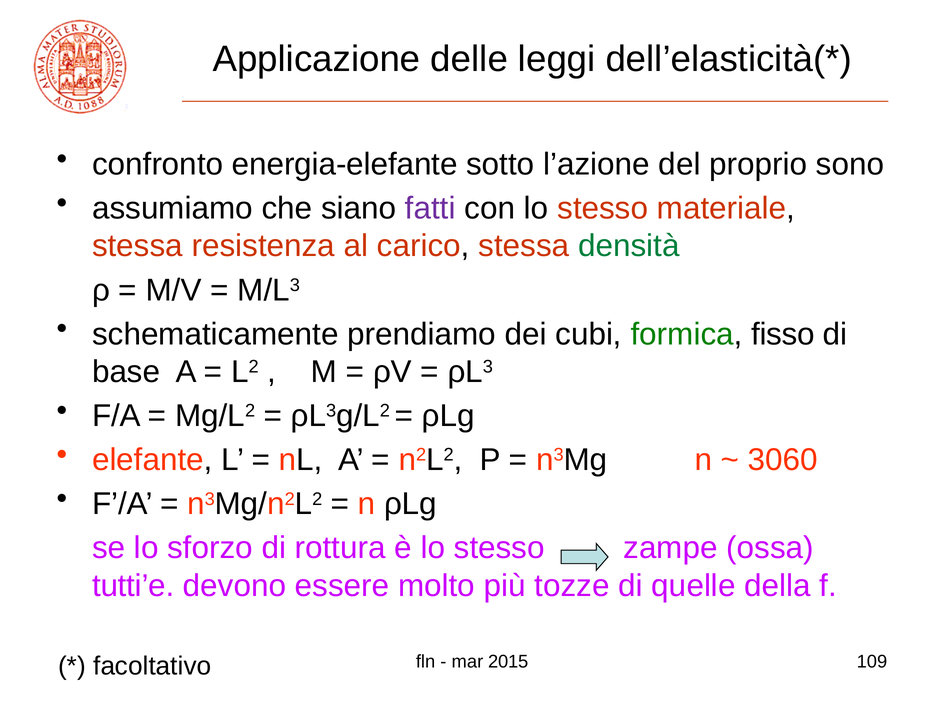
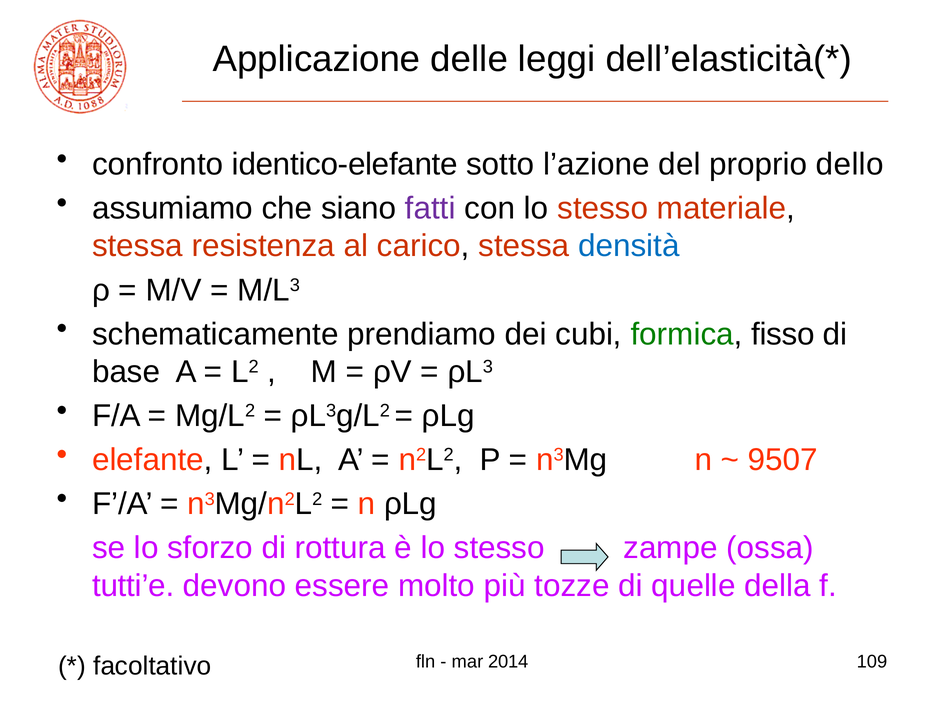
energia-elefante: energia-elefante -> identico-elefante
sono: sono -> dello
densità colour: green -> blue
3060: 3060 -> 9507
2015: 2015 -> 2014
